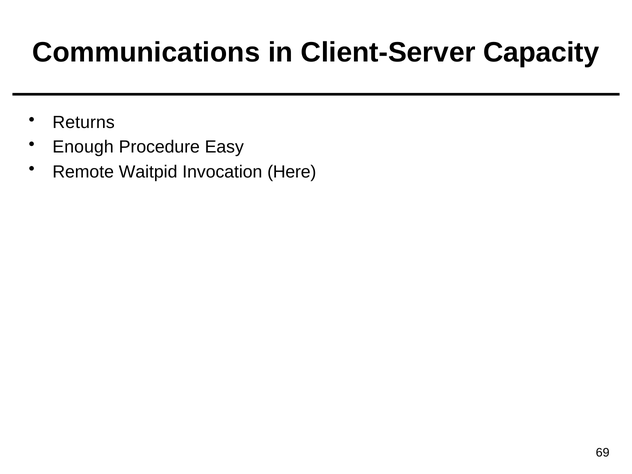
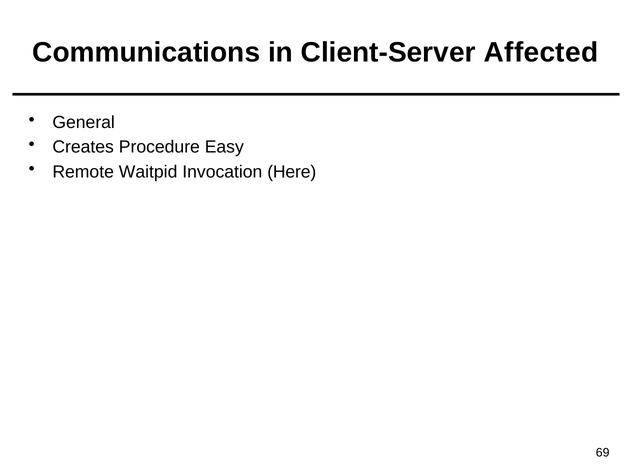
Capacity: Capacity -> Affected
Returns: Returns -> General
Enough: Enough -> Creates
